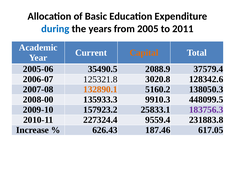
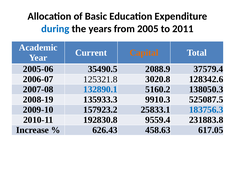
132890.1 colour: orange -> blue
2008-00: 2008-00 -> 2008-19
448099.5: 448099.5 -> 525087.5
183756.3 colour: purple -> blue
227324.4: 227324.4 -> 192830.8
187.46: 187.46 -> 458.63
